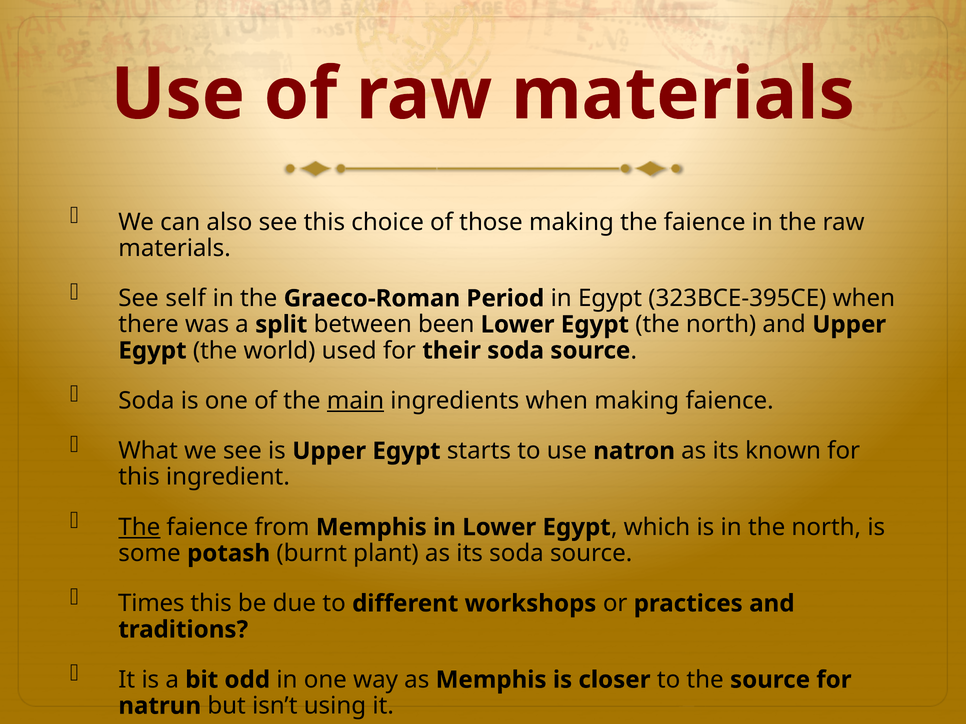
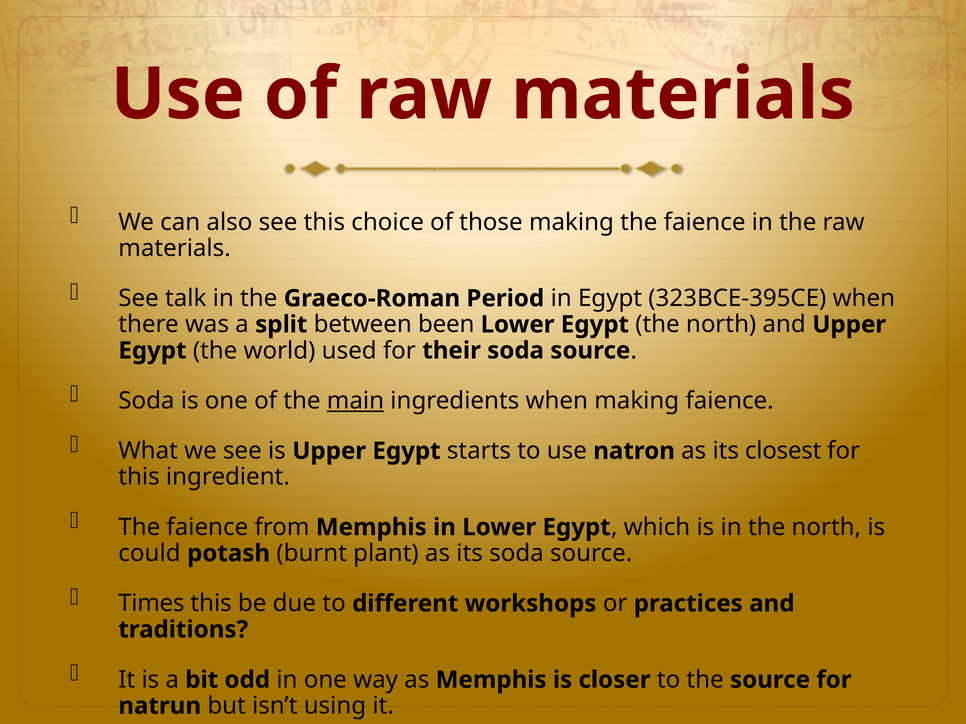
self: self -> talk
known: known -> closest
The at (139, 528) underline: present -> none
some: some -> could
